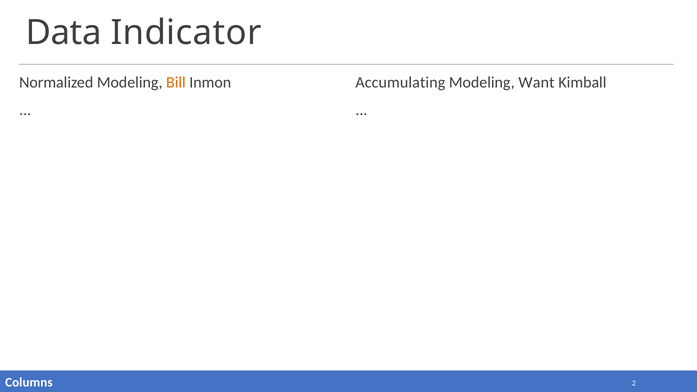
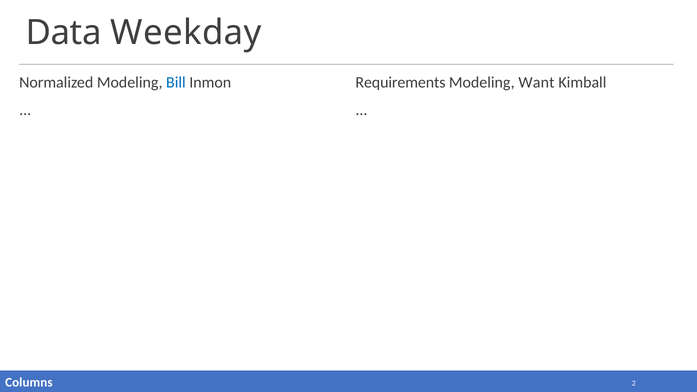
Indicator: Indicator -> Weekday
Bill colour: orange -> blue
Accumulating: Accumulating -> Requirements
